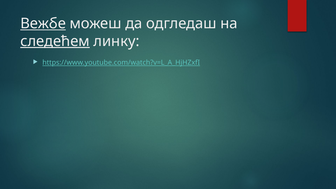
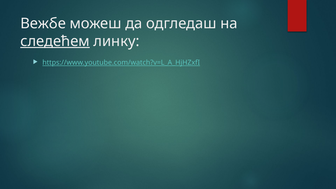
Вежбе underline: present -> none
